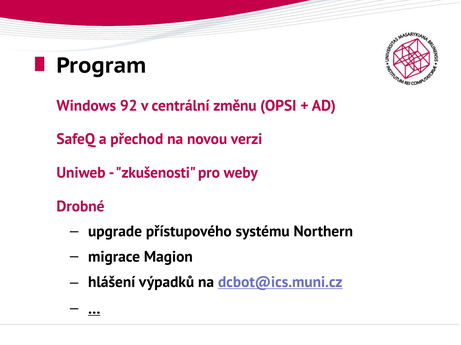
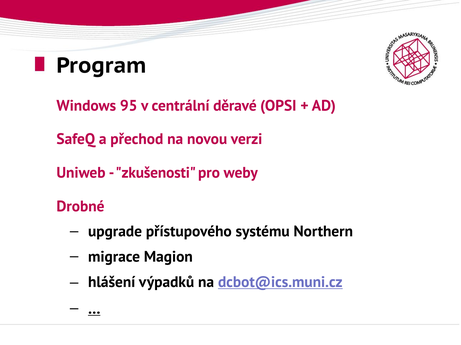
92: 92 -> 95
změnu: změnu -> děravé
